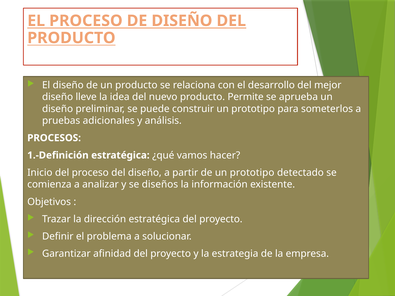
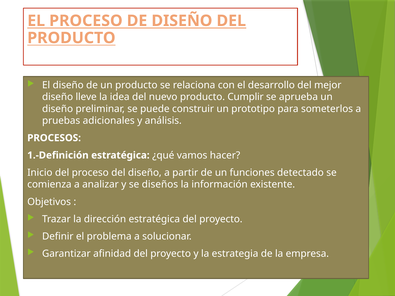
Permite: Permite -> Cumplir
de un prototipo: prototipo -> funciones
